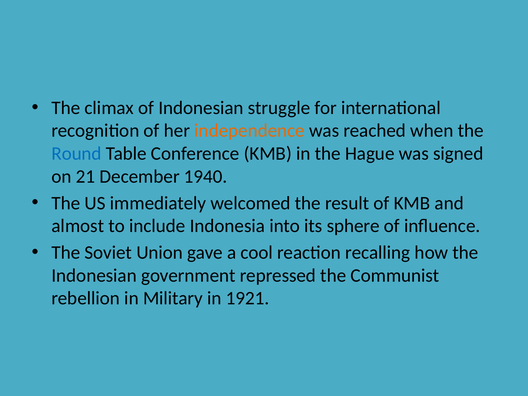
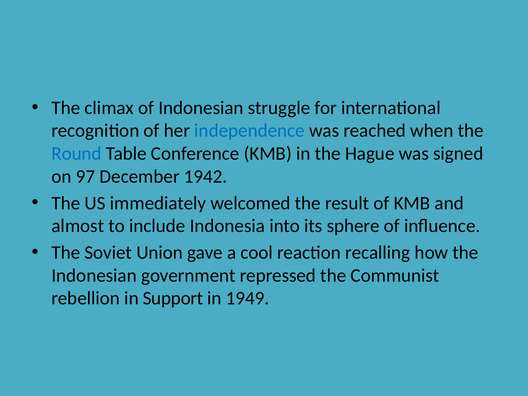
independence colour: orange -> blue
21: 21 -> 97
1940: 1940 -> 1942
Military: Military -> Support
1921: 1921 -> 1949
